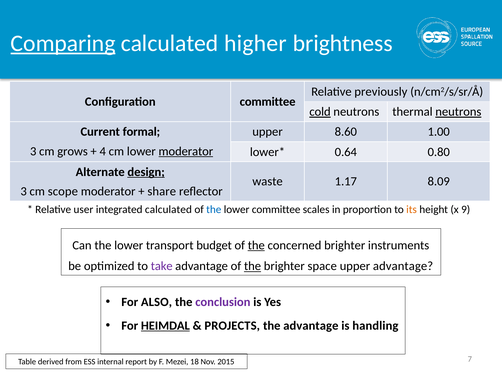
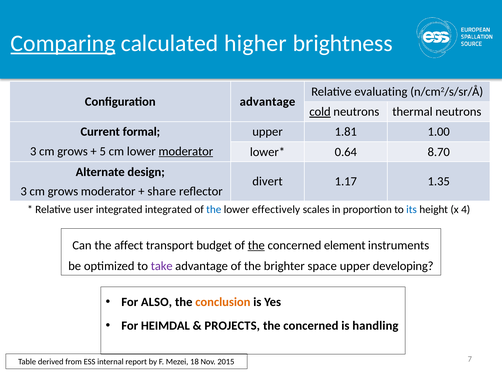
previously: previously -> evaluating
Configuration committee: committee -> advantage
neutrons at (458, 112) underline: present -> none
8.60: 8.60 -> 1.81
4: 4 -> 5
0.80: 0.80 -> 8.70
design underline: present -> none
waste: waste -> divert
8.09: 8.09 -> 1.35
scope at (63, 192): scope -> grows
integrated calculated: calculated -> integrated
lower committee: committee -> effectively
its colour: orange -> blue
9: 9 -> 4
Can the lower: lower -> affect
concerned brighter: brighter -> element
the at (253, 267) underline: present -> none
upper advantage: advantage -> developing
conclusion colour: purple -> orange
HEIMDAL underline: present -> none
advantage at (311, 326): advantage -> concerned
